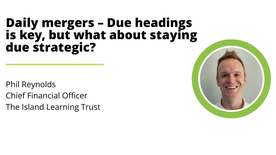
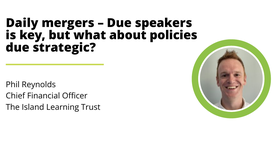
headings: headings -> speakers
staying: staying -> policies
